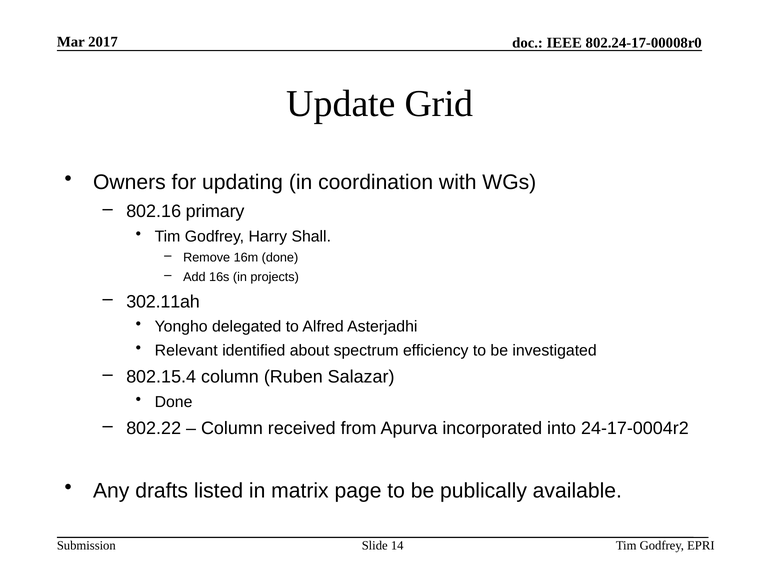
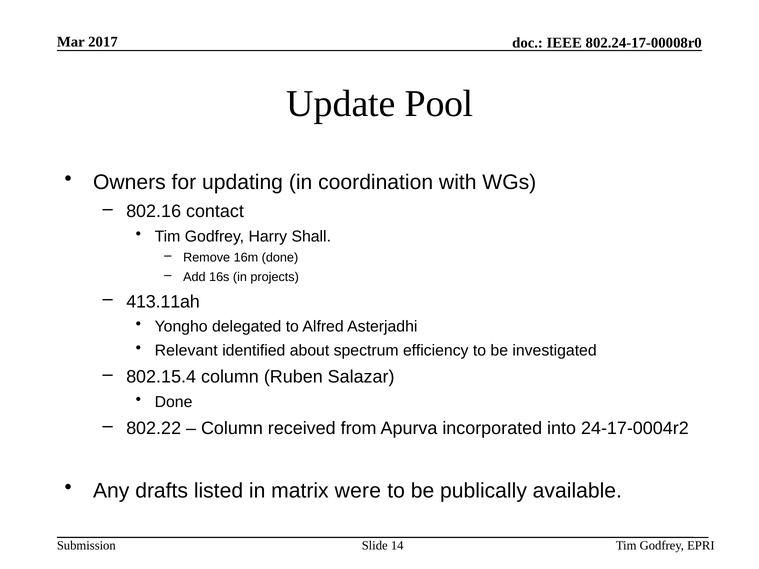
Grid: Grid -> Pool
primary: primary -> contact
302.11ah: 302.11ah -> 413.11ah
page: page -> were
